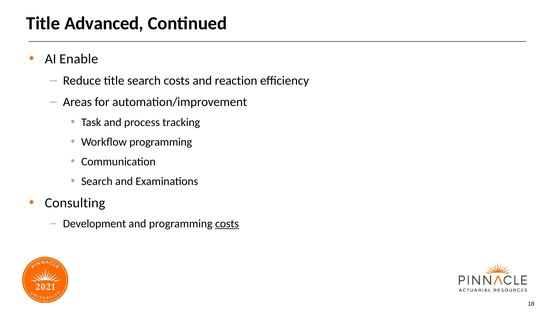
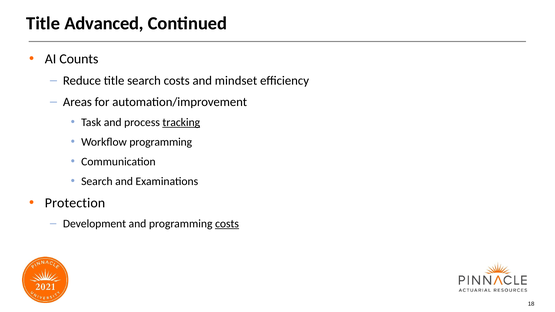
Enable: Enable -> Counts
reaction: reaction -> mindset
tracking underline: none -> present
Consulting: Consulting -> Protection
